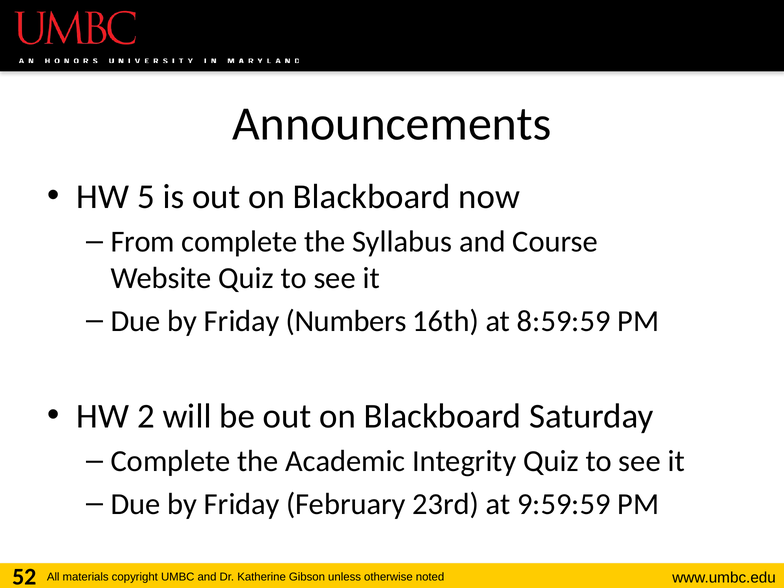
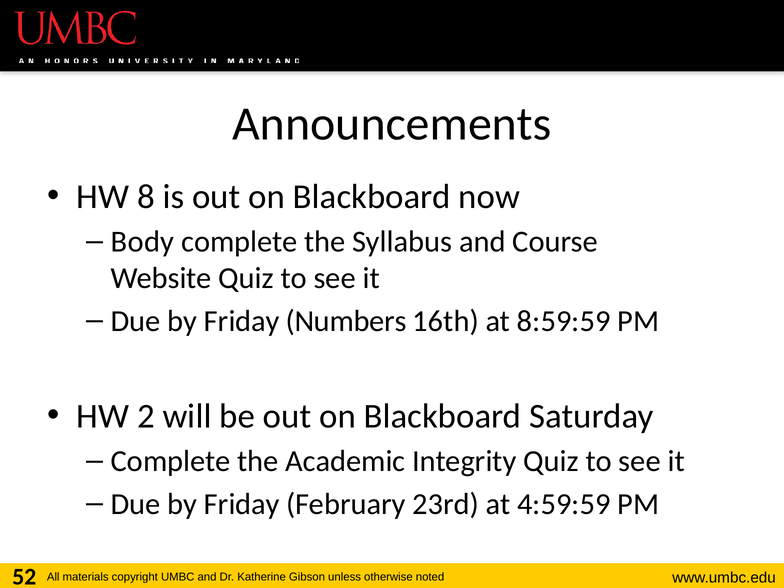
5: 5 -> 8
From: From -> Body
9:59:59: 9:59:59 -> 4:59:59
